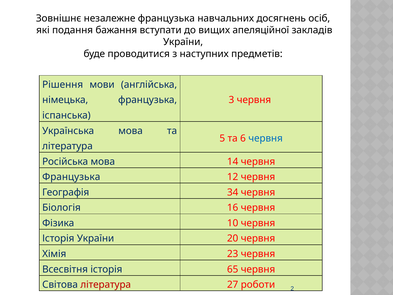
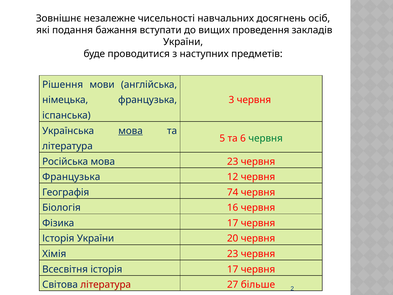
незалежне французька: французька -> чисельності
апеляційної: апеляційної -> проведення
мова at (131, 131) underline: none -> present
червня at (266, 138) colour: blue -> green
мова 14: 14 -> 23
34: 34 -> 74
Фізика 10: 10 -> 17
історія 65: 65 -> 17
роботи: роботи -> більше
